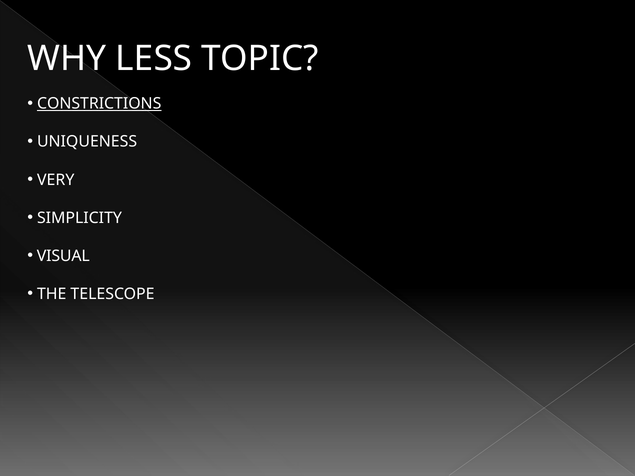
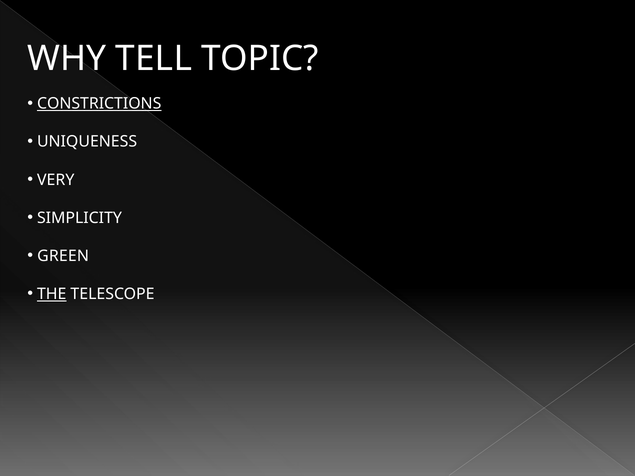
LESS: LESS -> TELL
VISUAL: VISUAL -> GREEN
THE underline: none -> present
